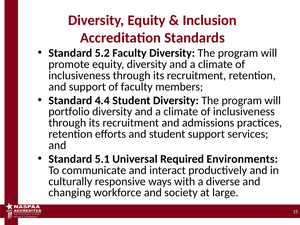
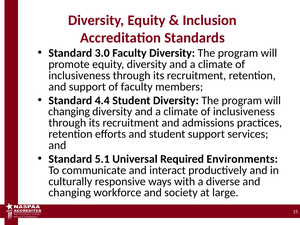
5.2: 5.2 -> 3.0
portfolio at (69, 112): portfolio -> changing
